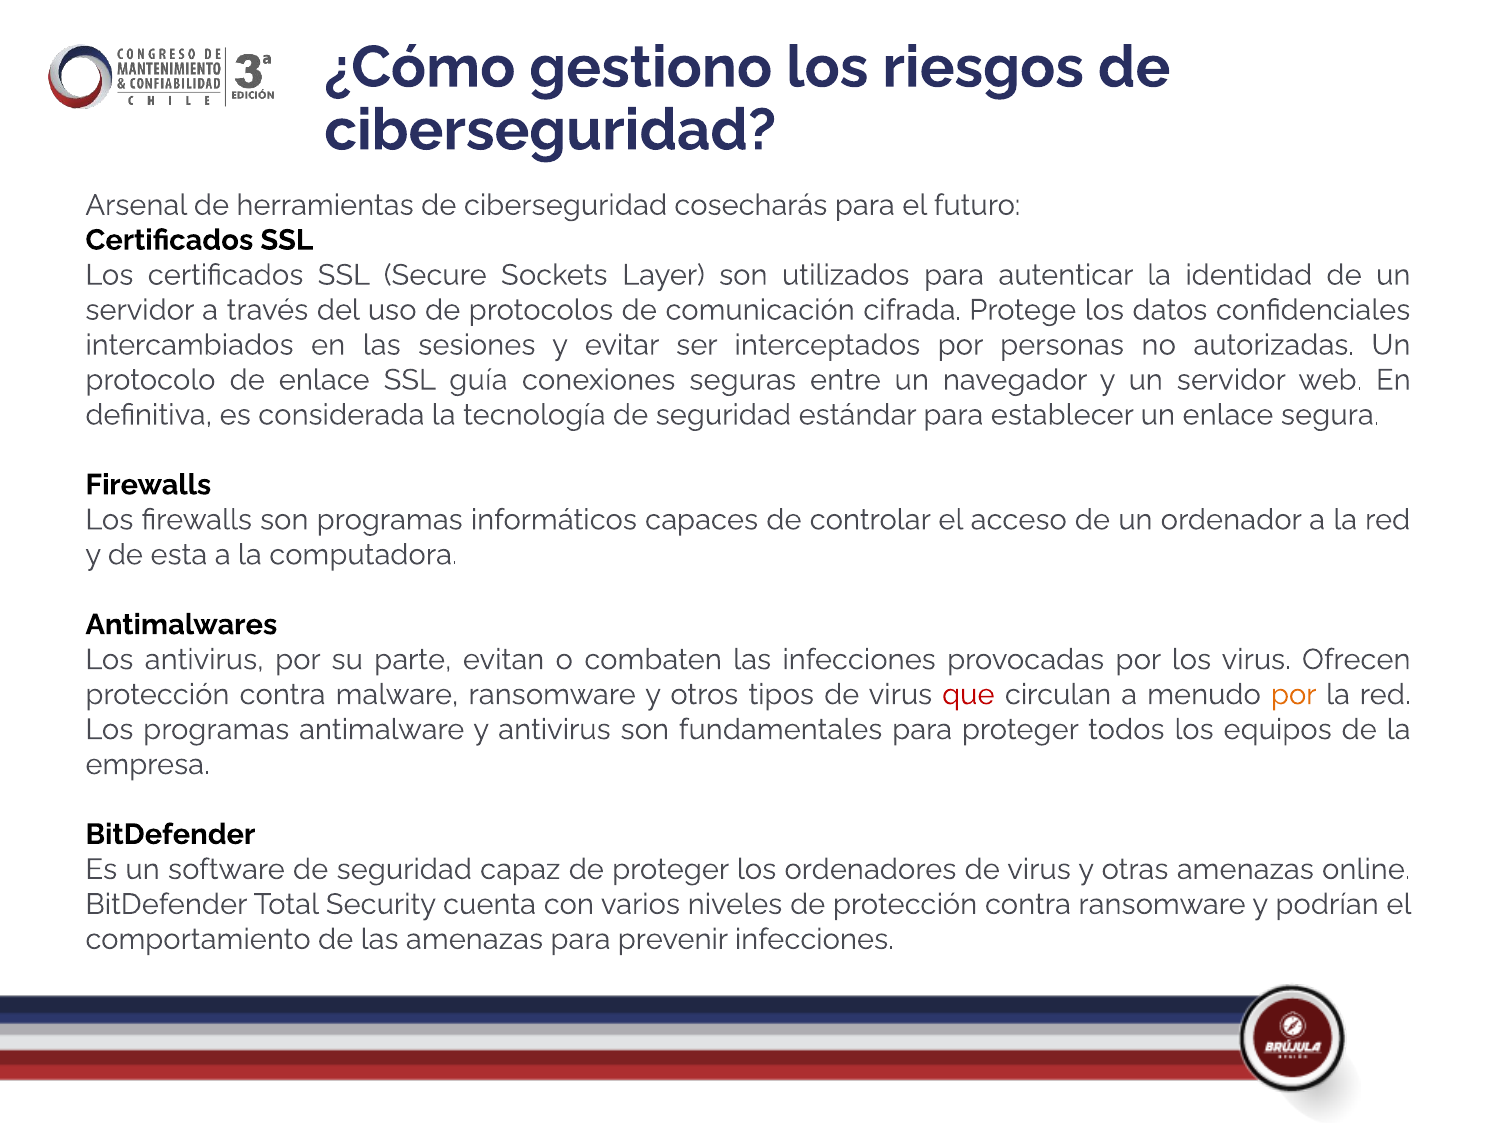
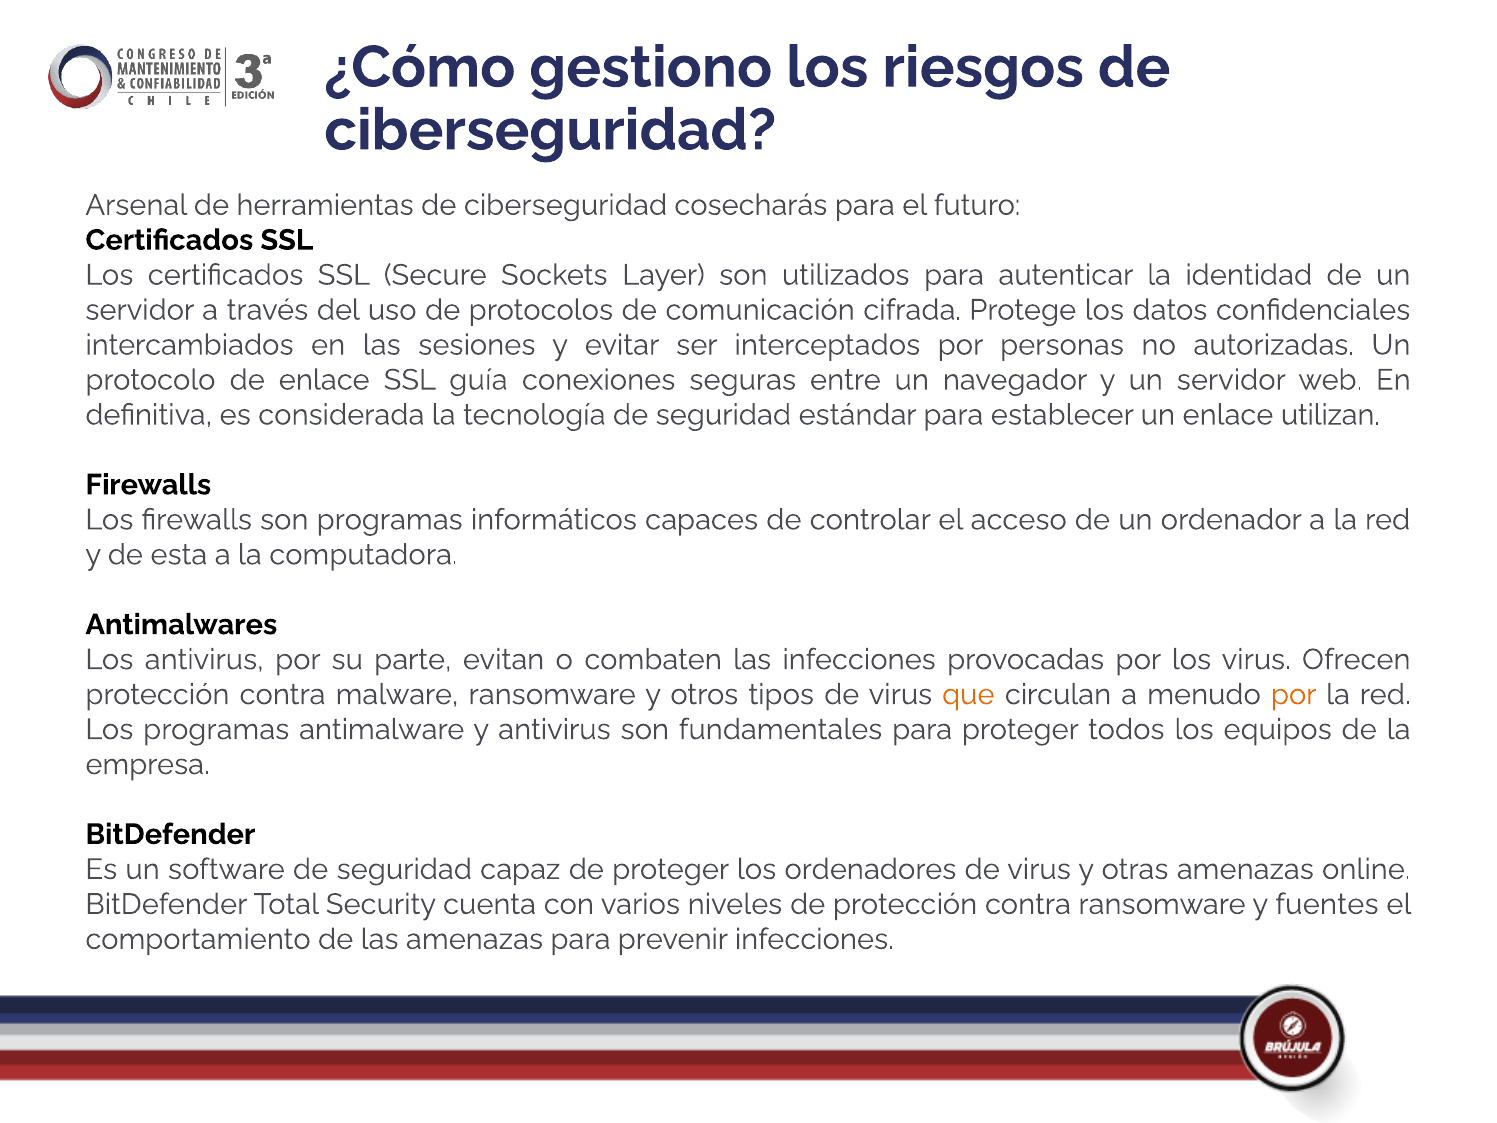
segura: segura -> utilizan
que colour: red -> orange
podrían: podrían -> fuentes
